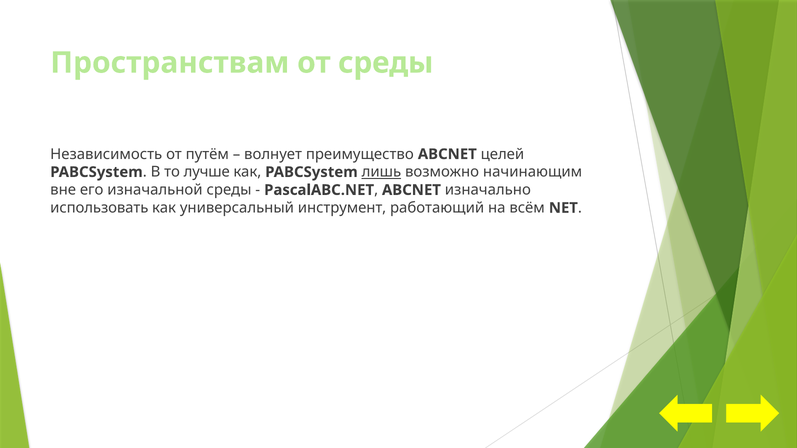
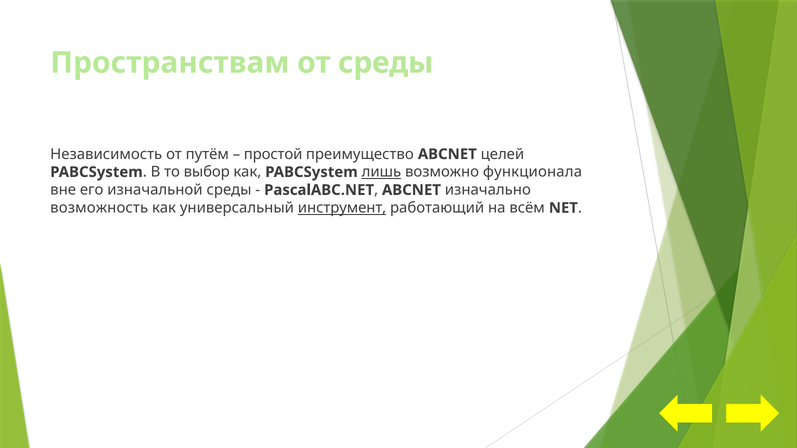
волнует: волнует -> простой
лучше: лучше -> выбор
начинающим: начинающим -> функционала
использовать: использовать -> возможность
инструмент underline: none -> present
